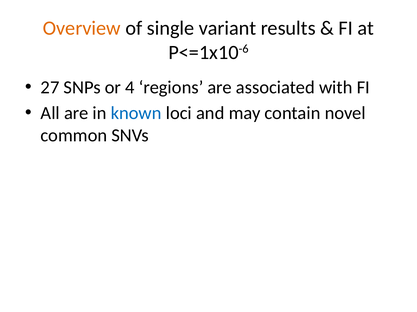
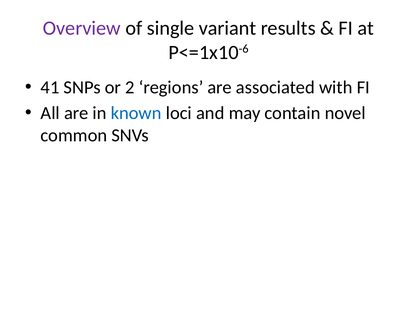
Overview colour: orange -> purple
27: 27 -> 41
4: 4 -> 2
